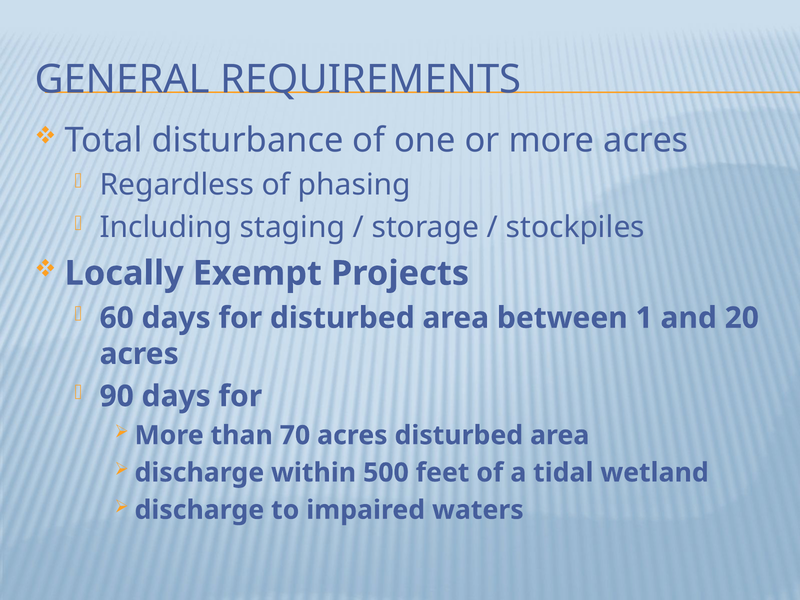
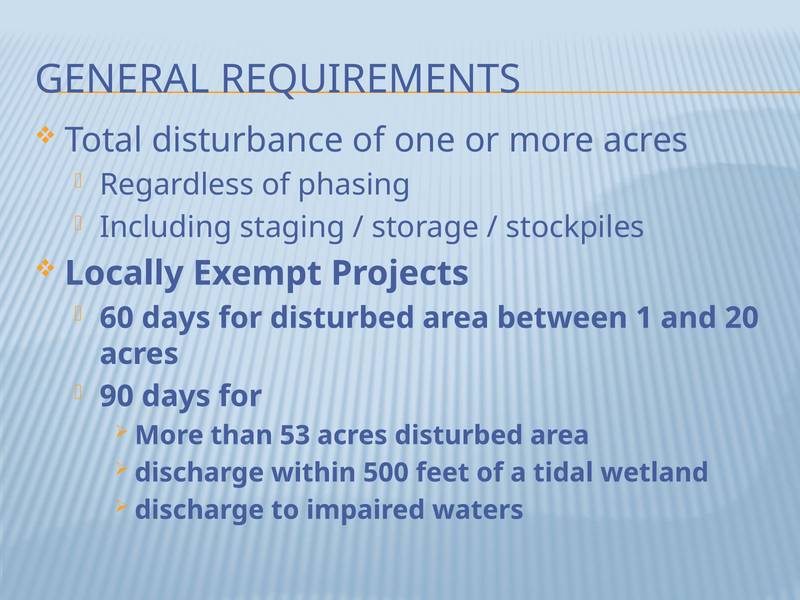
70: 70 -> 53
